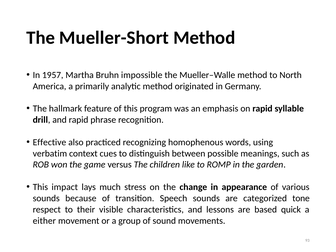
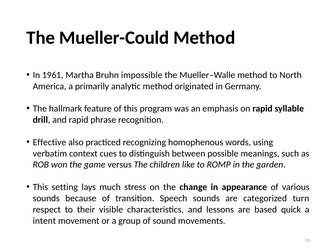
Mueller-Short: Mueller-Short -> Mueller-Could
1957: 1957 -> 1961
impact: impact -> setting
tone: tone -> turn
either: either -> intent
